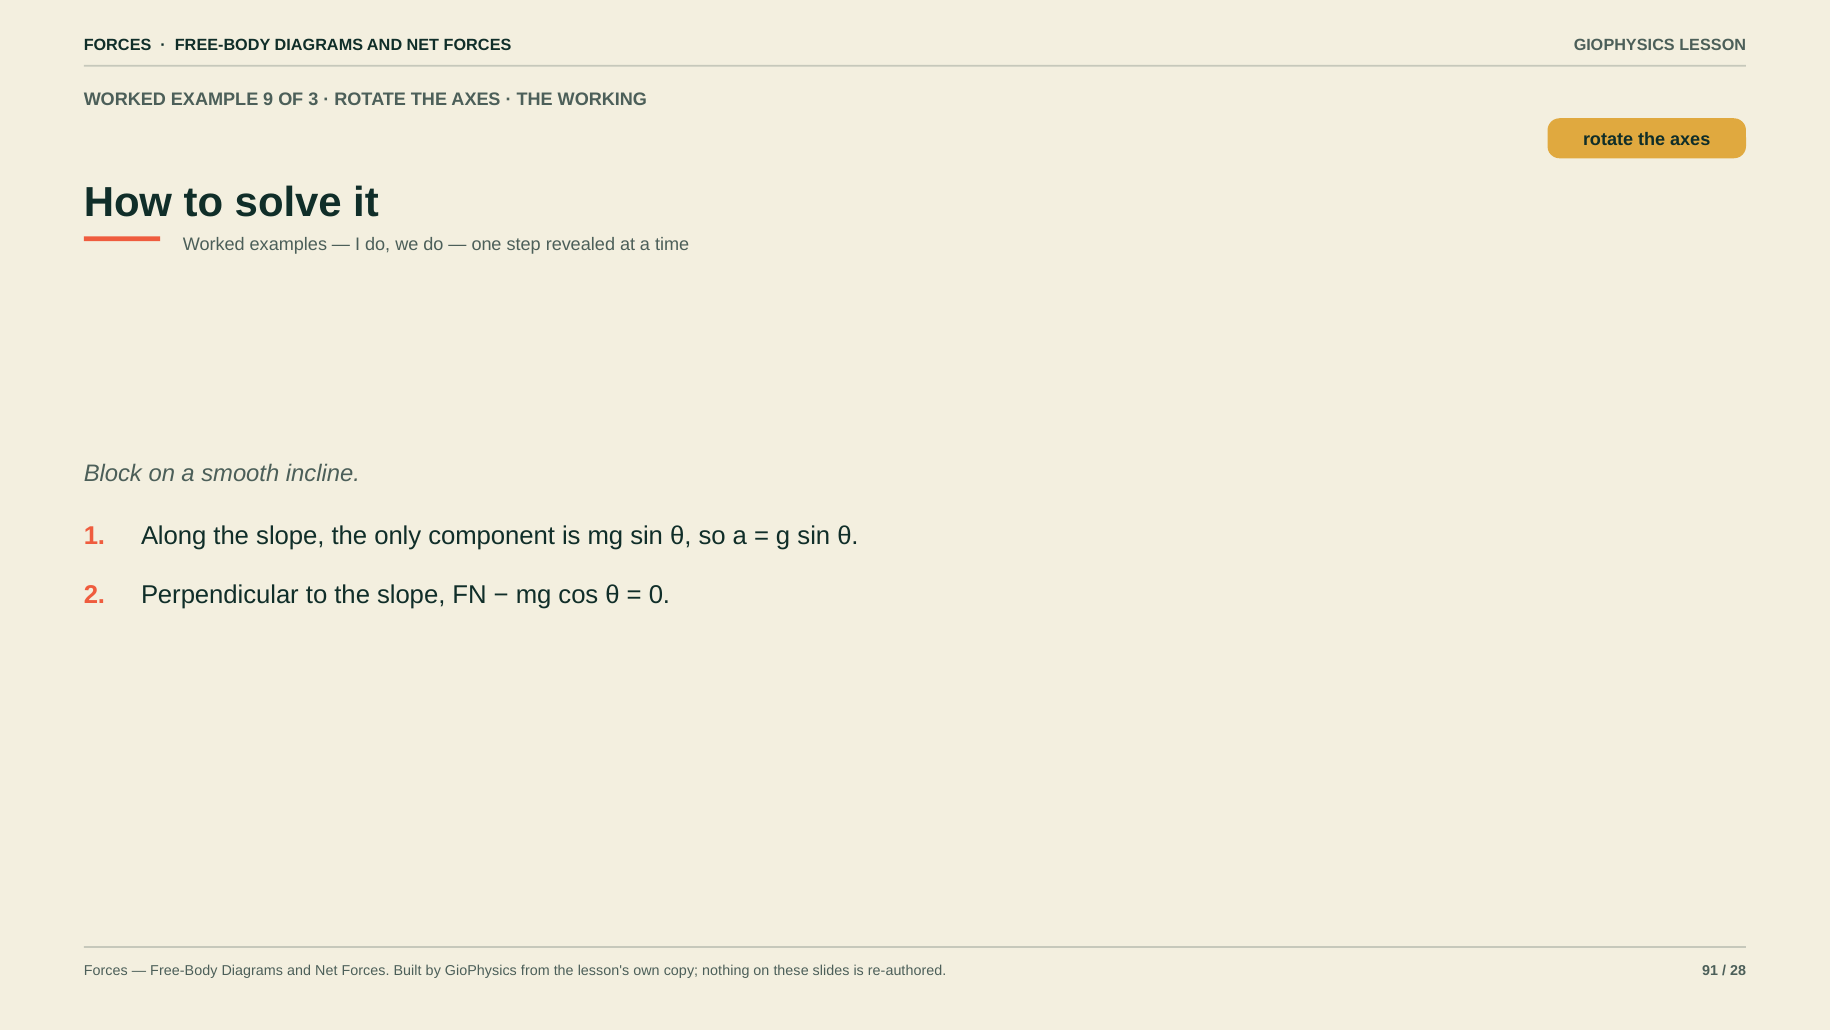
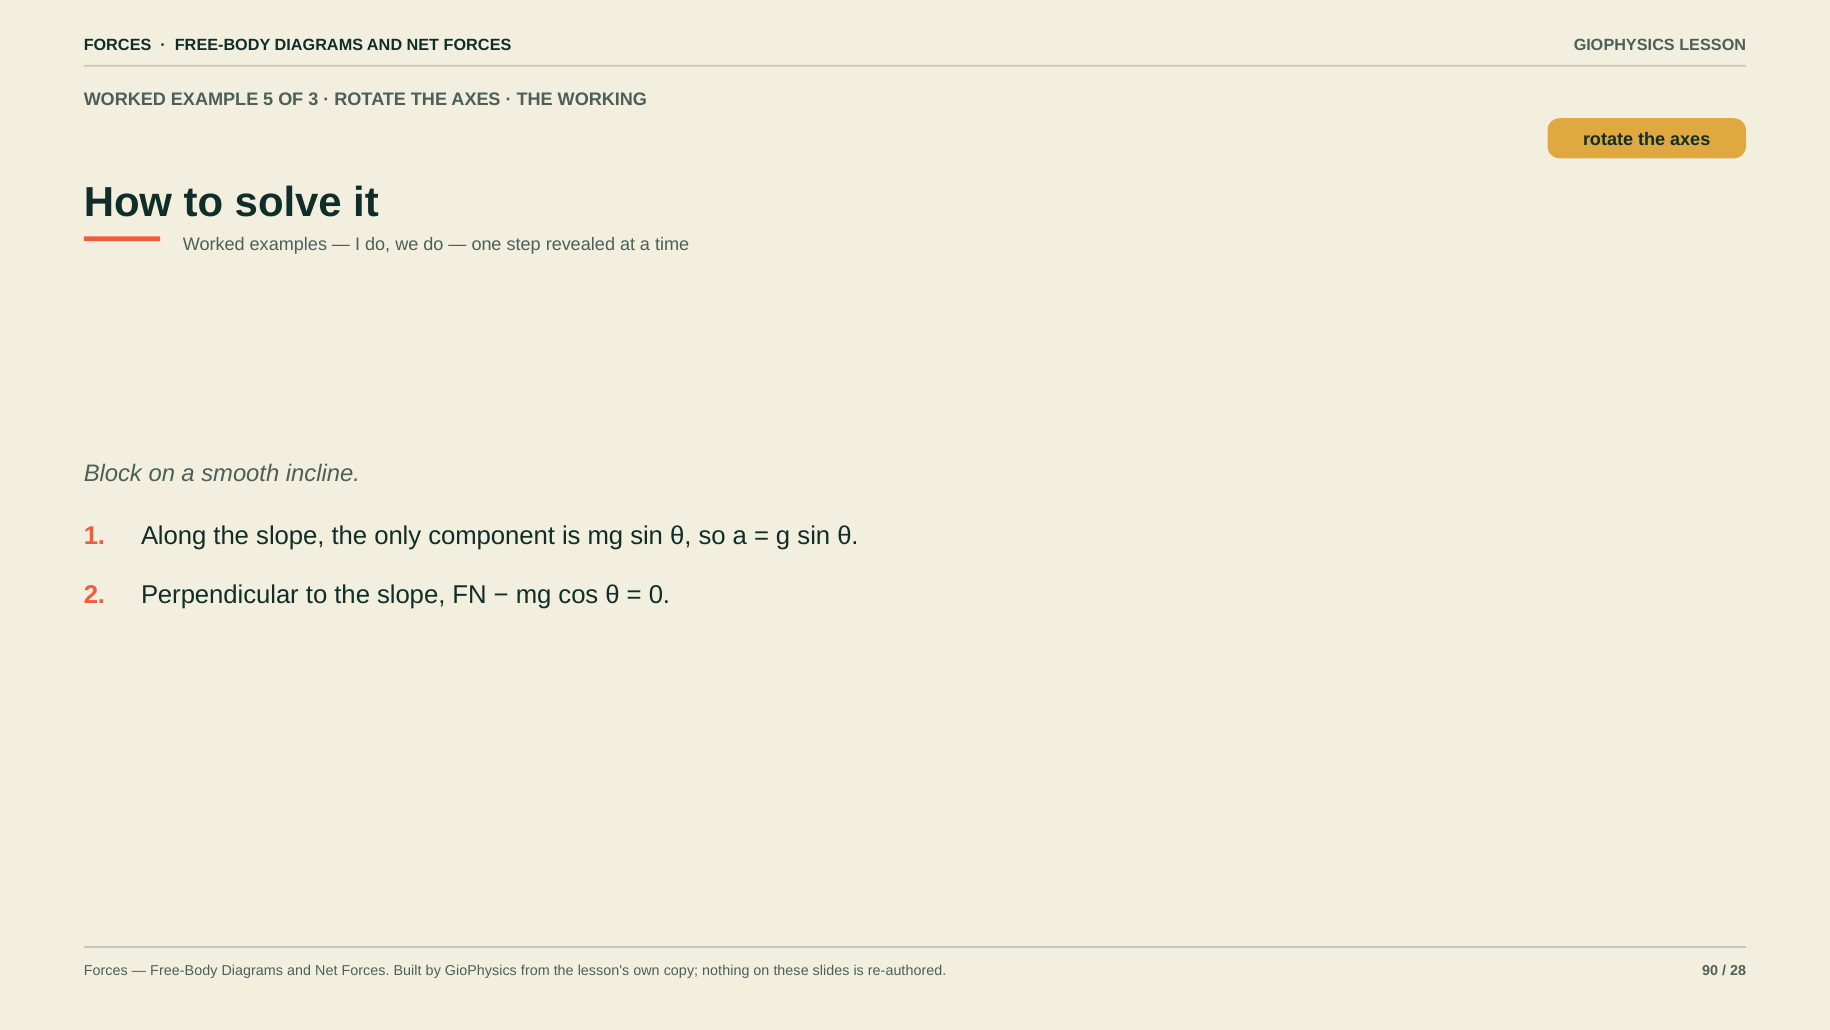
9: 9 -> 5
91: 91 -> 90
